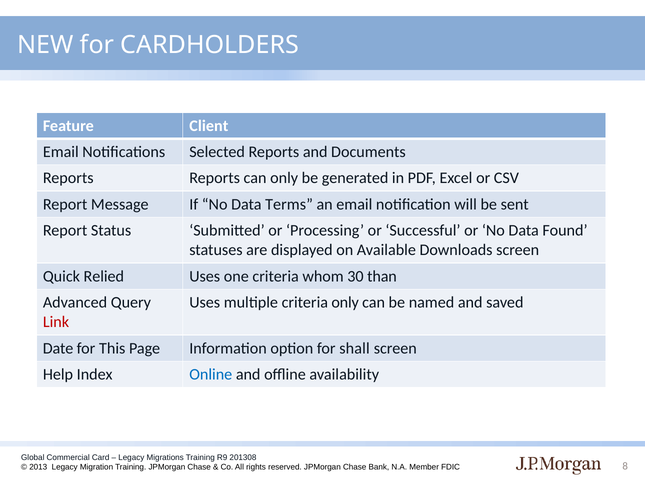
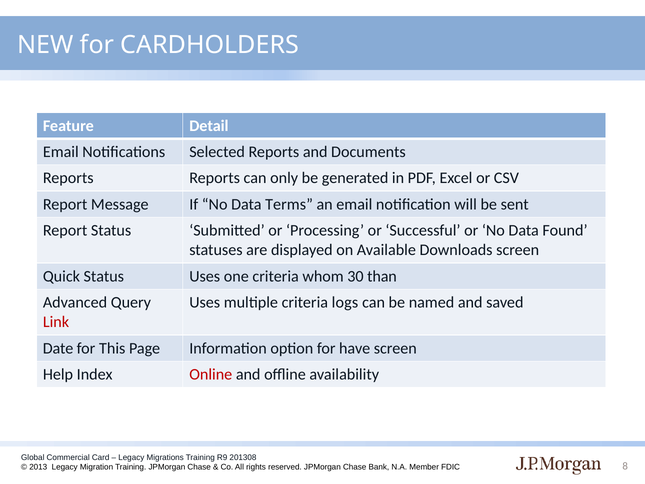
Client: Client -> Detail
Quick Relied: Relied -> Status
criteria only: only -> logs
shall: shall -> have
Online colour: blue -> red
